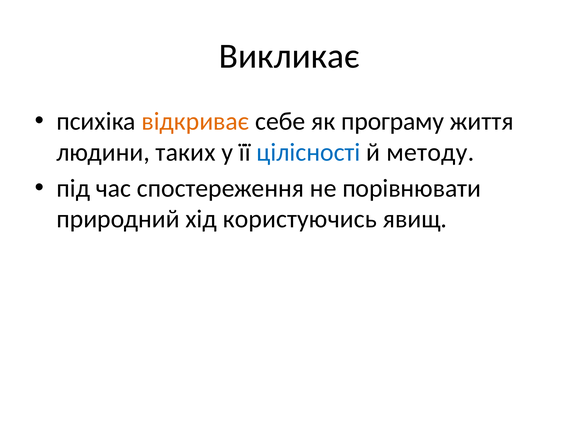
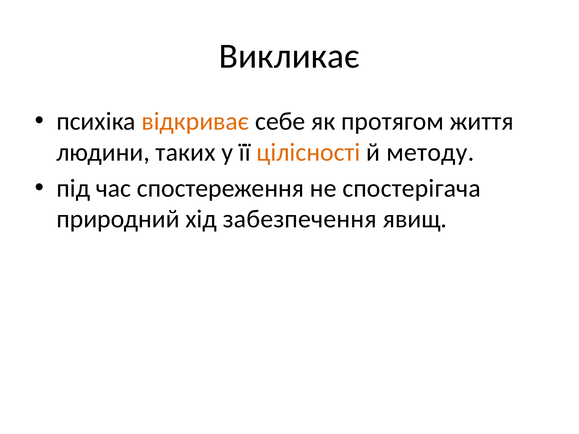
програму: програму -> протягом
цілісності colour: blue -> orange
порівнювати: порівнювати -> спостерігача
користуючись: користуючись -> забезпечення
